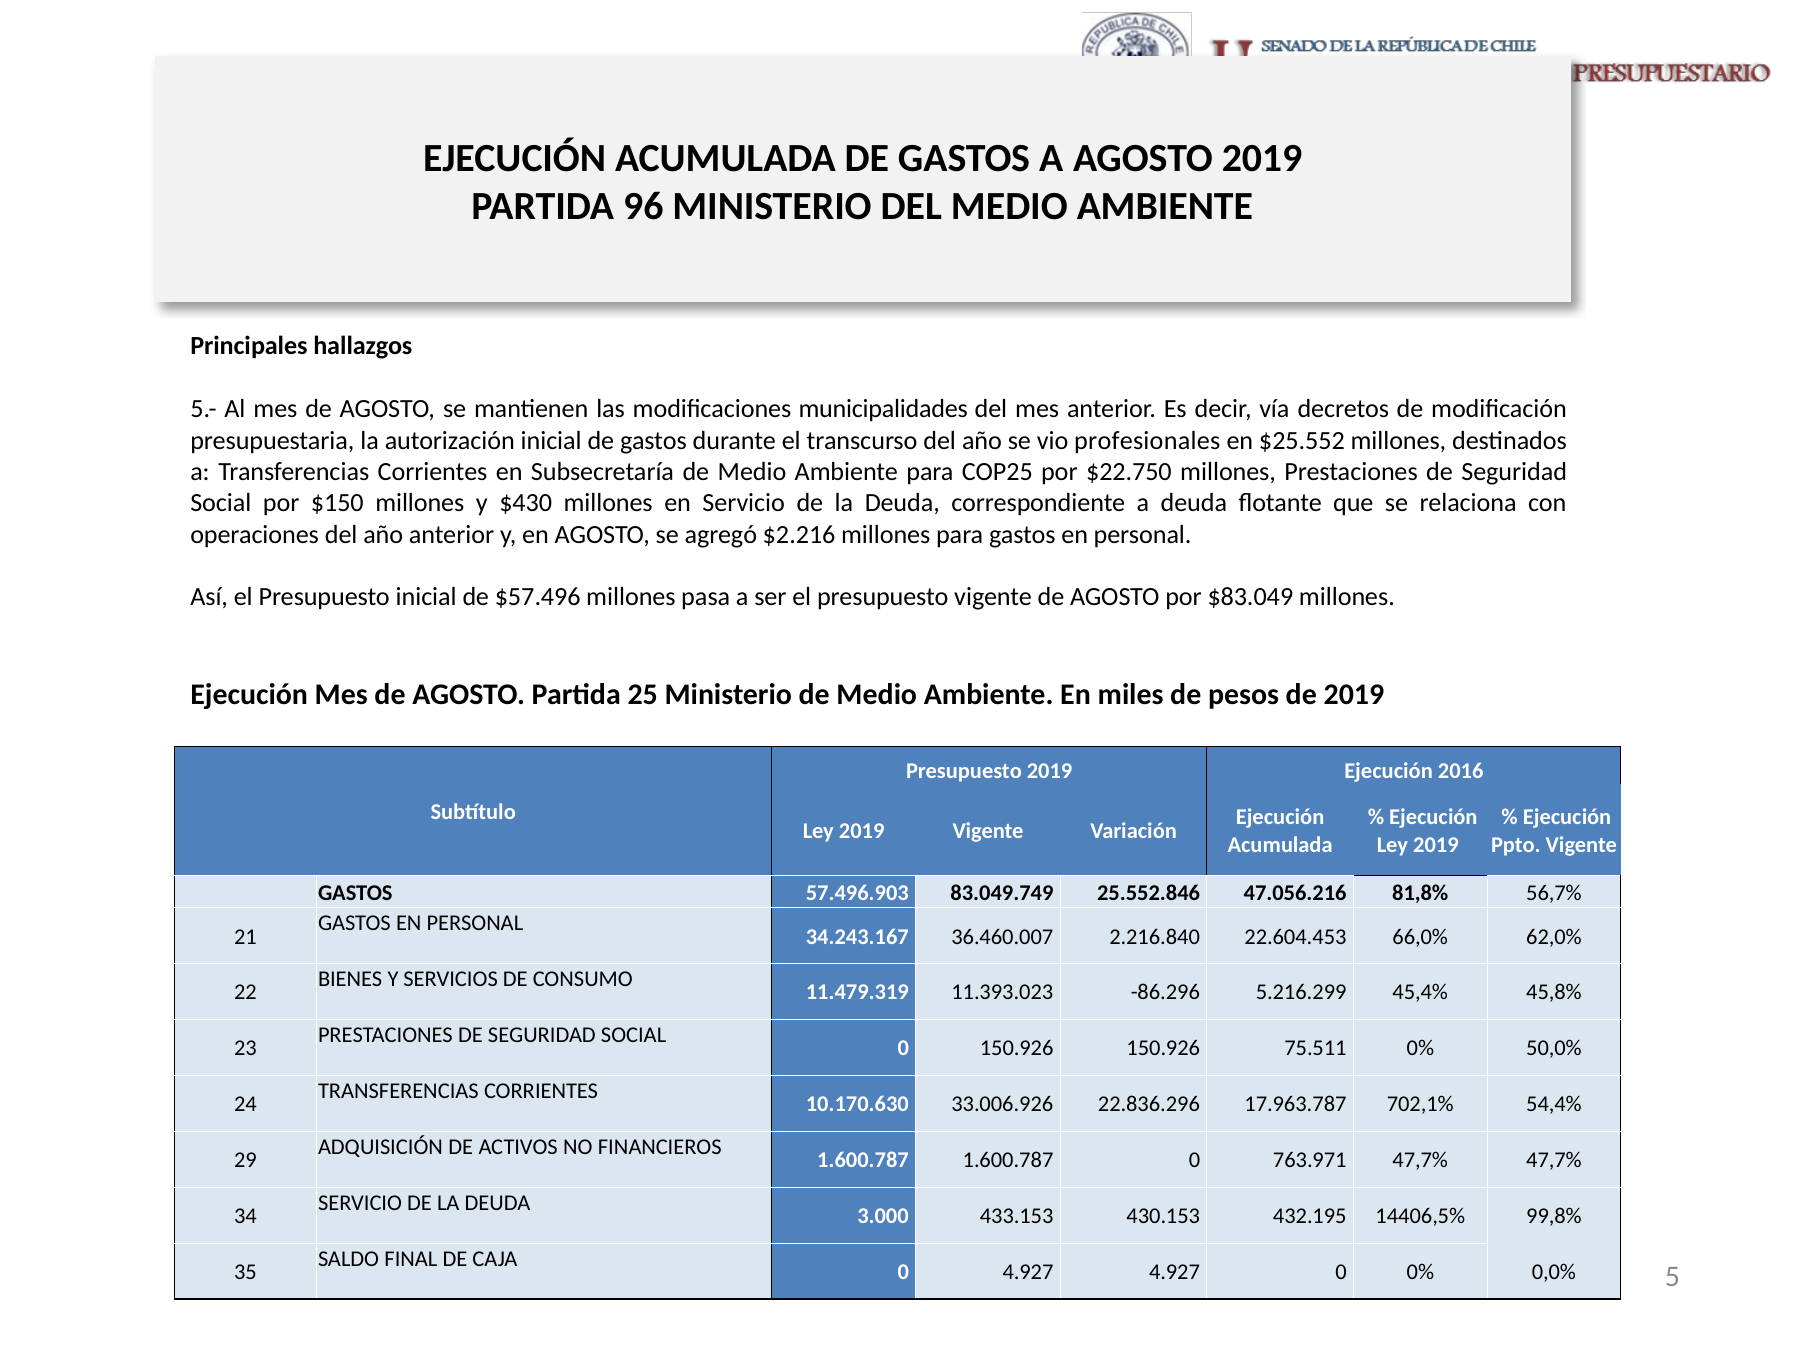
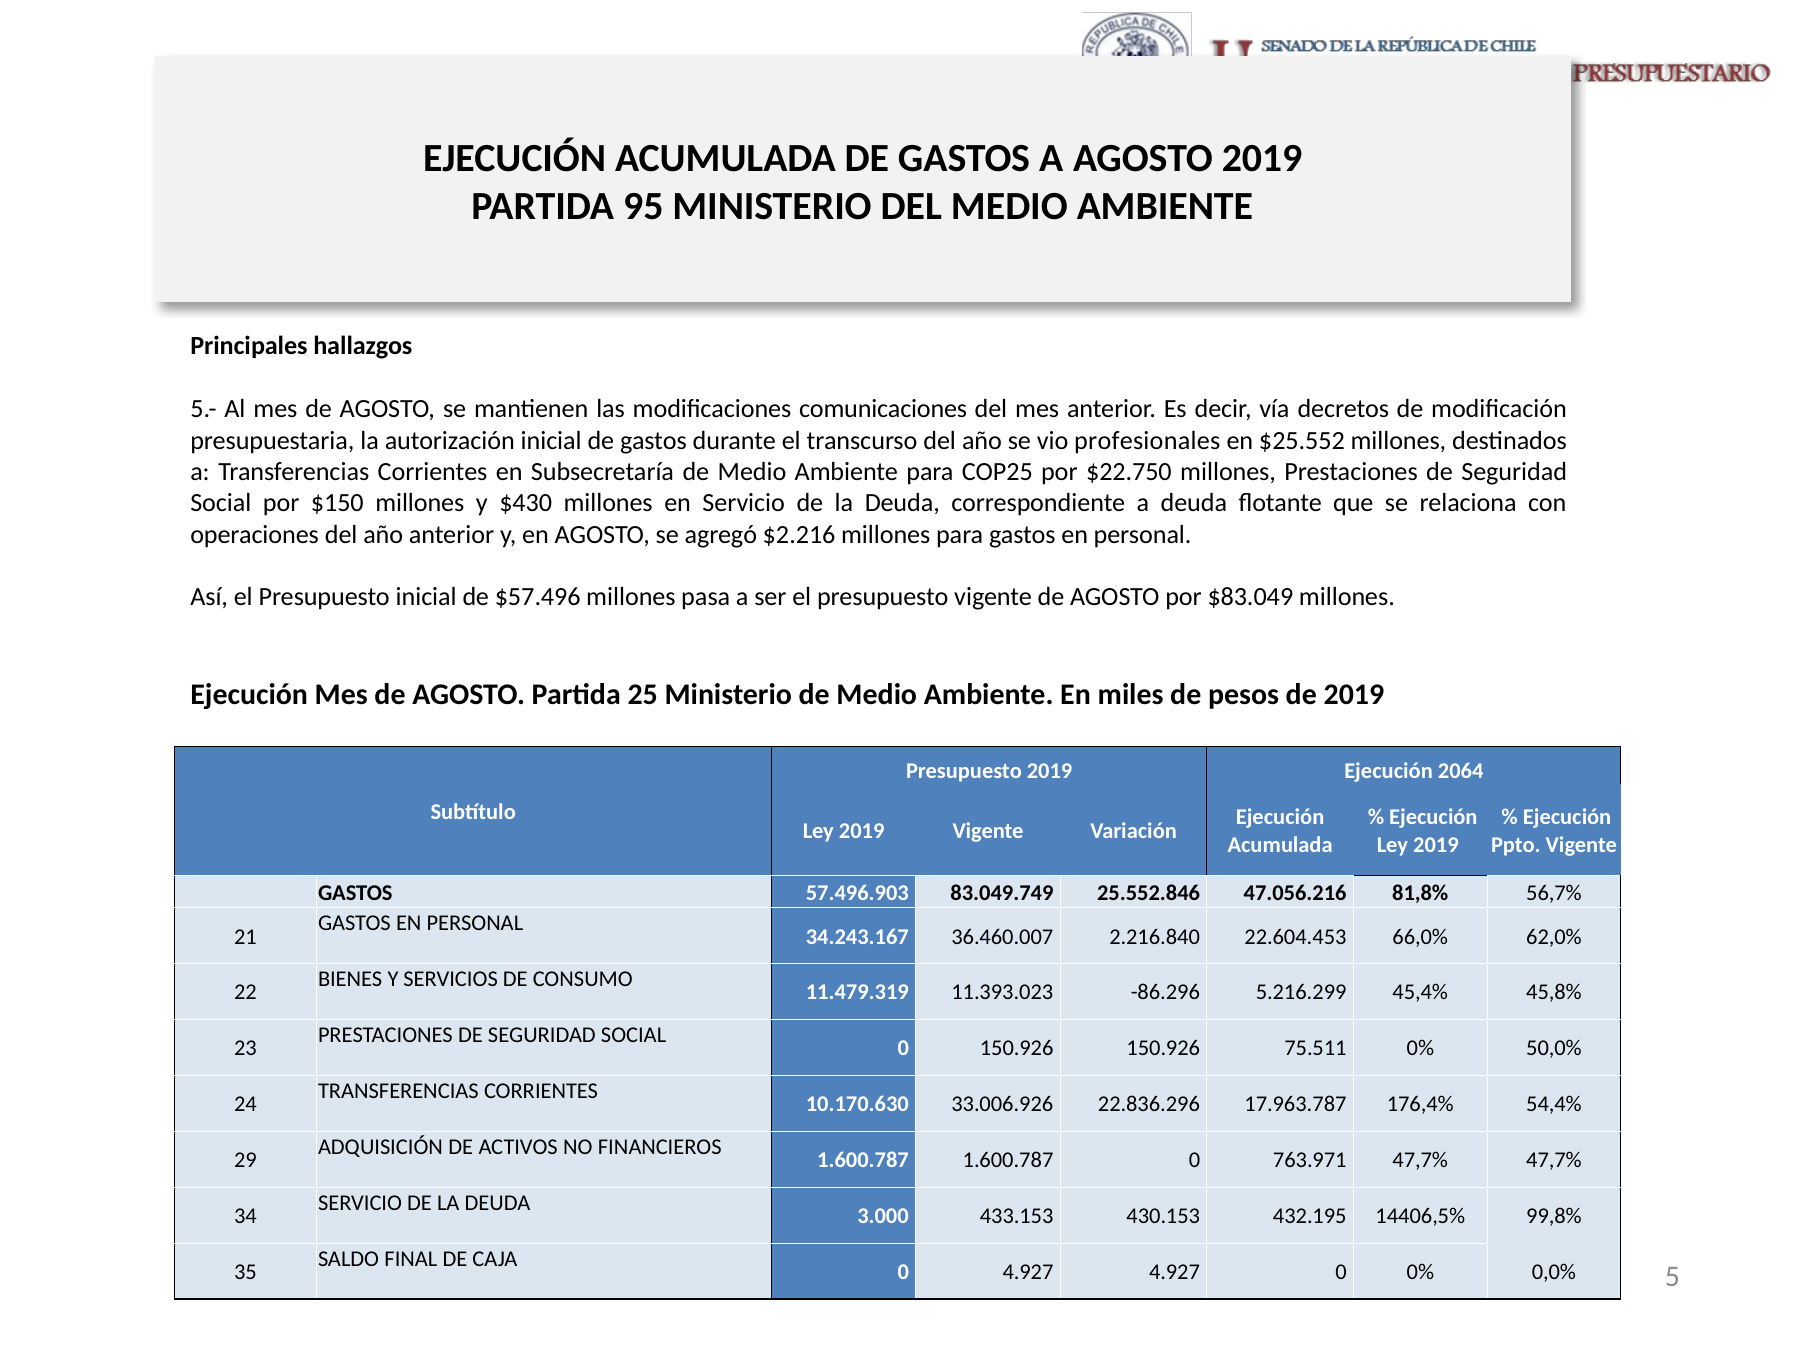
96: 96 -> 95
municipalidades: municipalidades -> comunicaciones
2016: 2016 -> 2064
702,1%: 702,1% -> 176,4%
